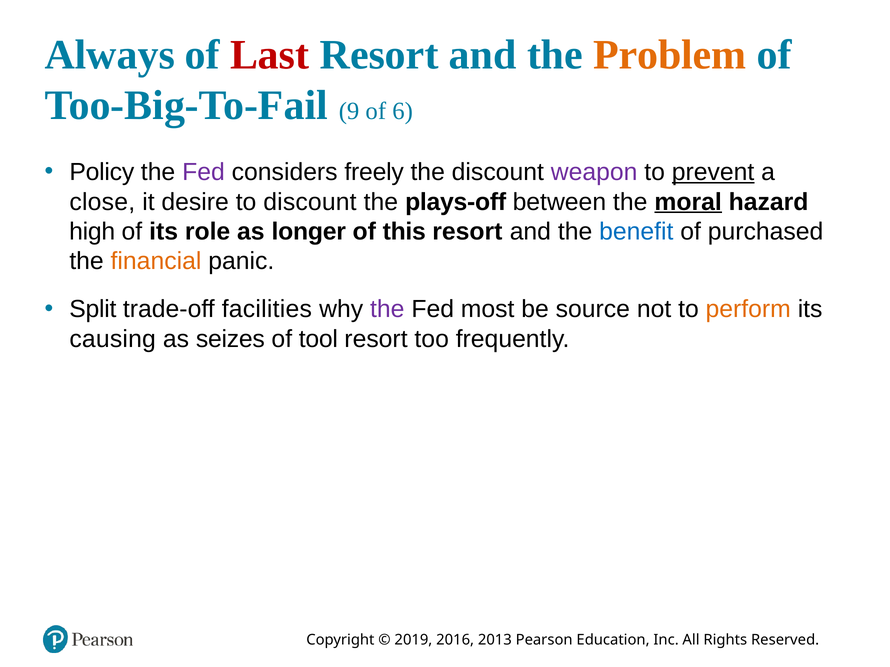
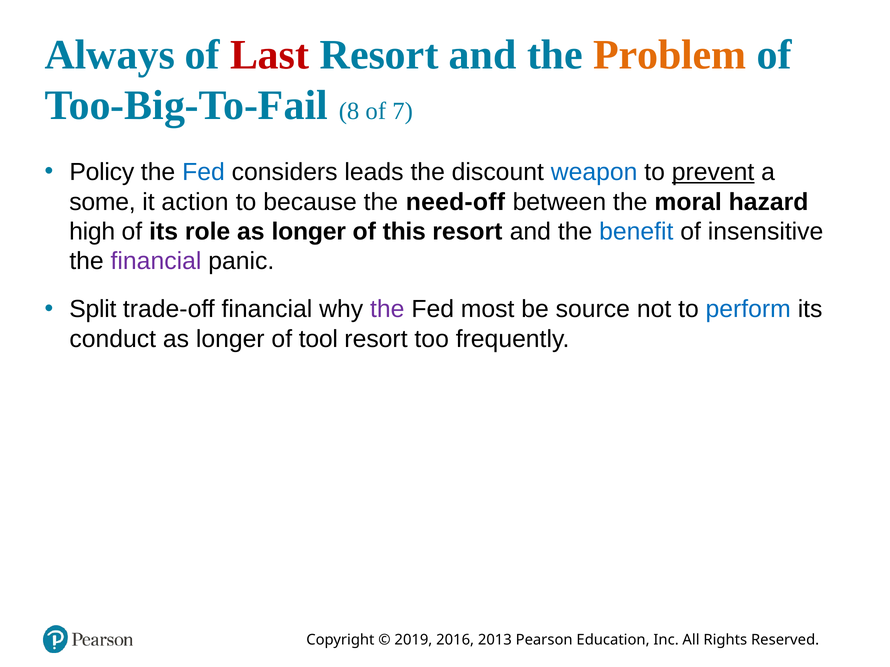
9: 9 -> 8
6: 6 -> 7
Fed at (204, 172) colour: purple -> blue
freely: freely -> leads
weapon colour: purple -> blue
close: close -> some
desire: desire -> action
to discount: discount -> because
plays-off: plays-off -> need-off
moral underline: present -> none
purchased: purchased -> insensitive
financial at (156, 261) colour: orange -> purple
trade-off facilities: facilities -> financial
perform colour: orange -> blue
causing: causing -> conduct
seizes at (230, 339): seizes -> longer
